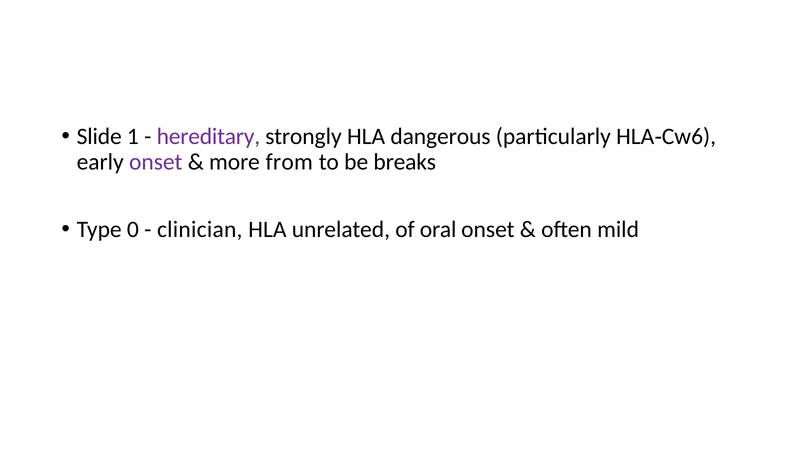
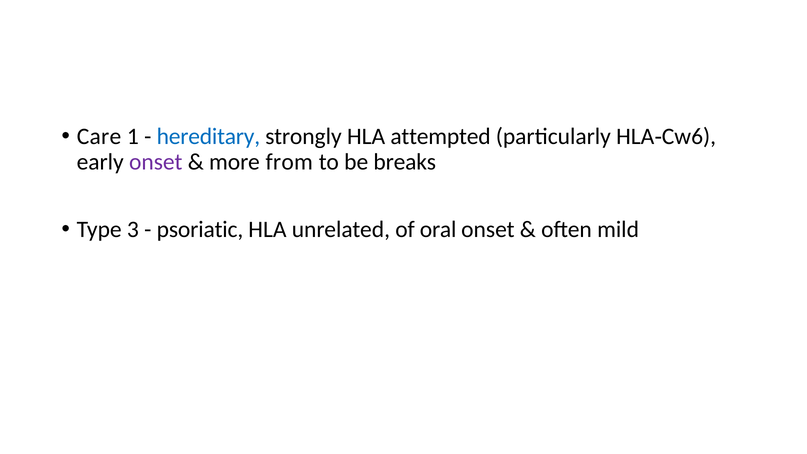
Slide: Slide -> Care
hereditary colour: purple -> blue
dangerous: dangerous -> attempted
0: 0 -> 3
clinician: clinician -> psoriatic
